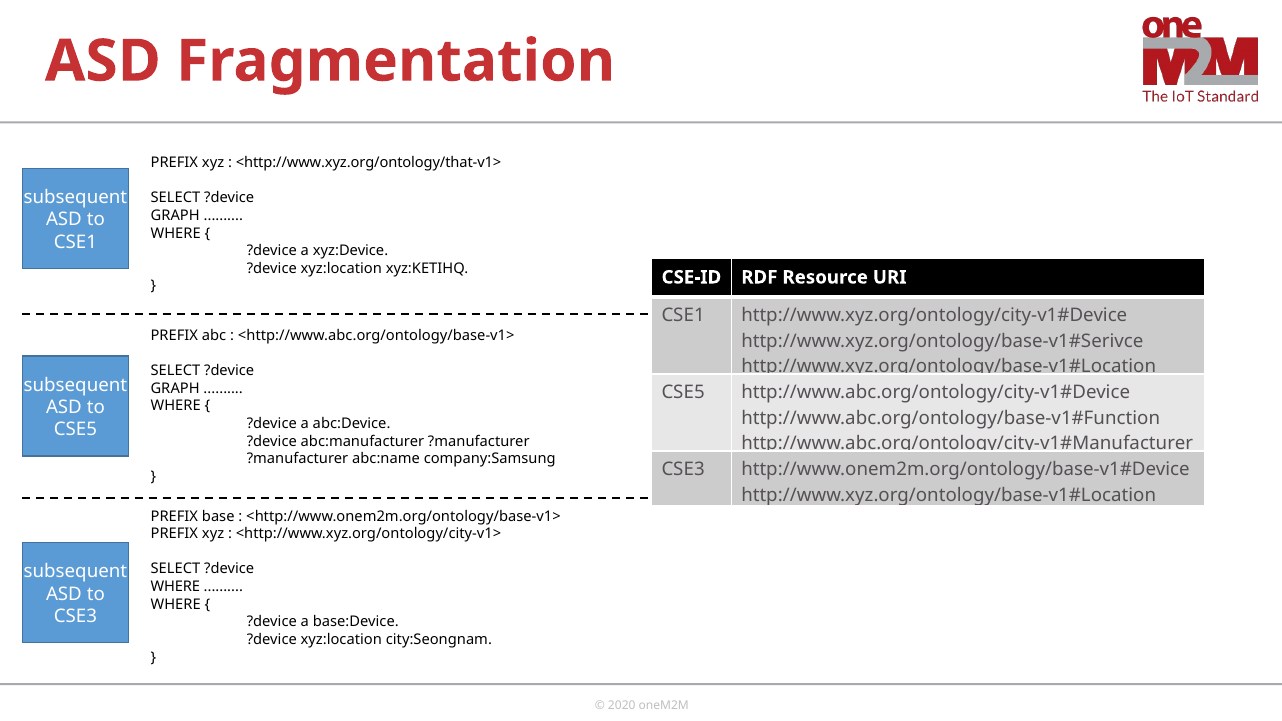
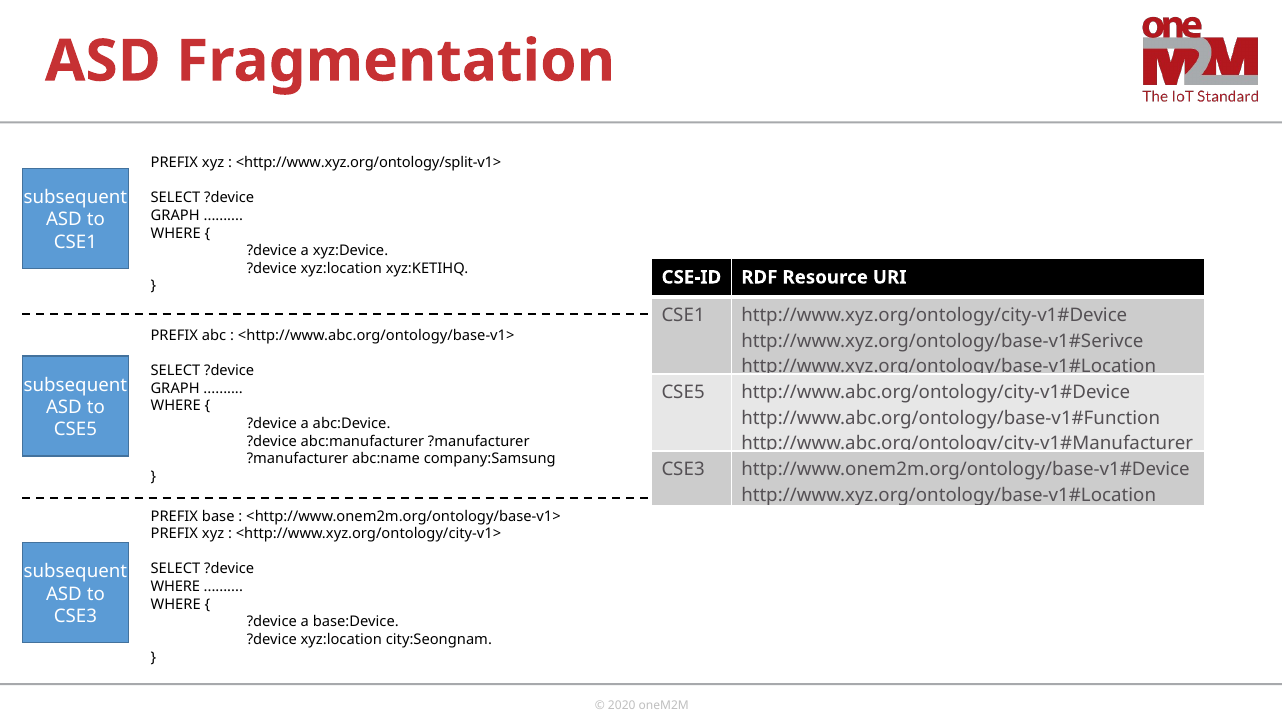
<http://www.xyz.org/ontology/that-v1>: <http://www.xyz.org/ontology/that-v1> -> <http://www.xyz.org/ontology/split-v1>
